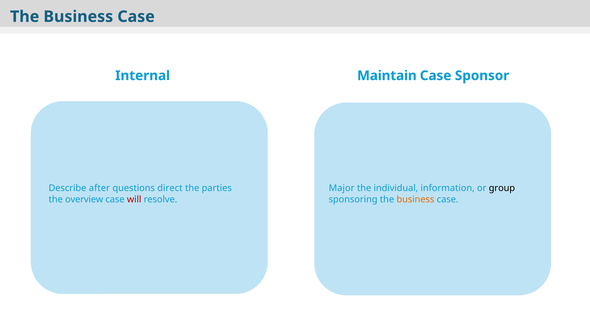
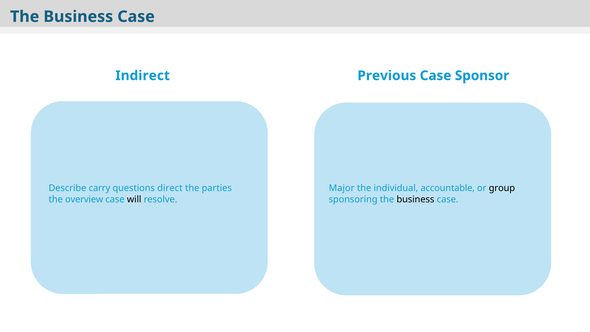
Internal: Internal -> Indirect
Maintain: Maintain -> Previous
after: after -> carry
information: information -> accountable
will colour: red -> black
business at (415, 199) colour: orange -> black
